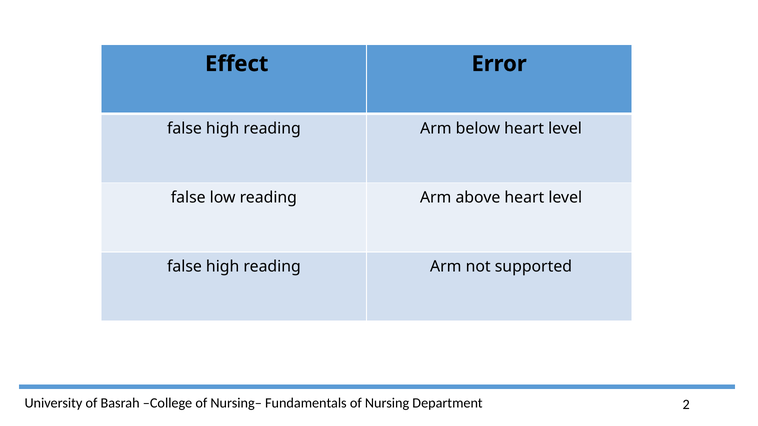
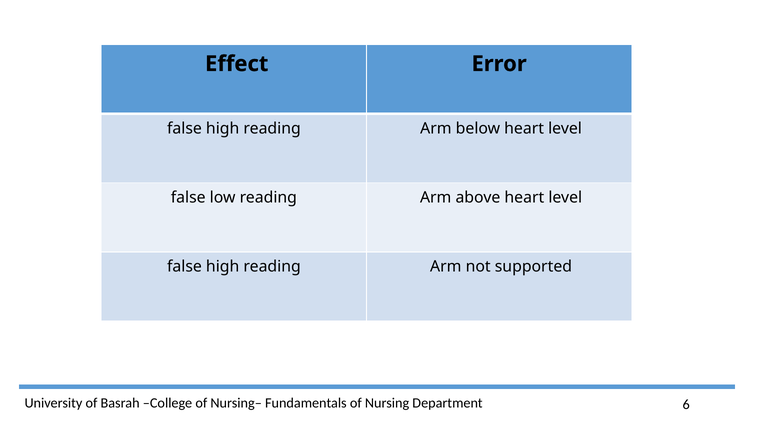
2: 2 -> 6
